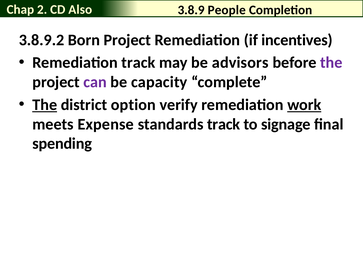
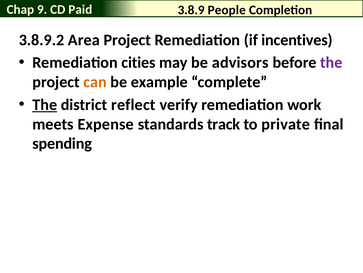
2: 2 -> 9
Also: Also -> Paid
Born: Born -> Area
Remediation track: track -> cities
can colour: purple -> orange
capacity: capacity -> example
option: option -> reflect
work underline: present -> none
signage: signage -> private
